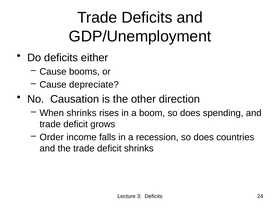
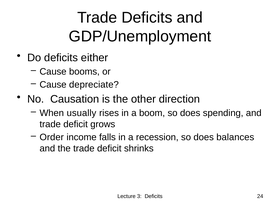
When shrinks: shrinks -> usually
countries: countries -> balances
